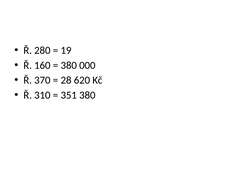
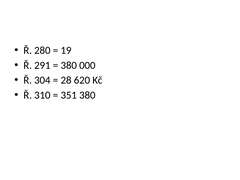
160: 160 -> 291
370: 370 -> 304
